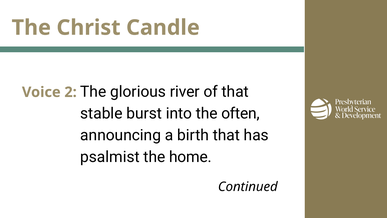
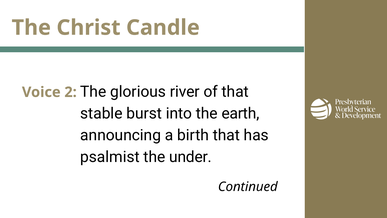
often: often -> earth
home: home -> under
